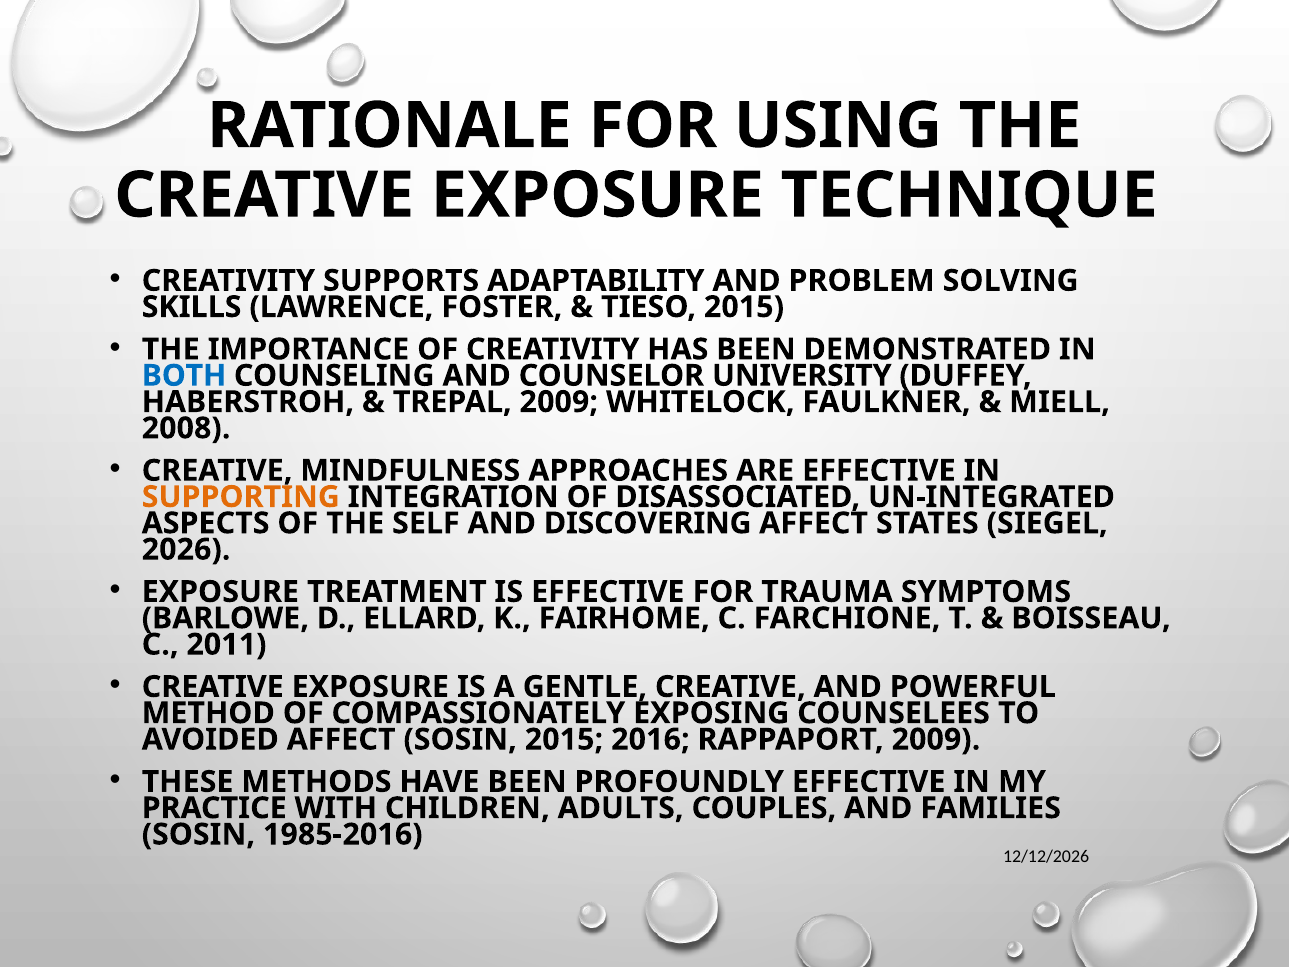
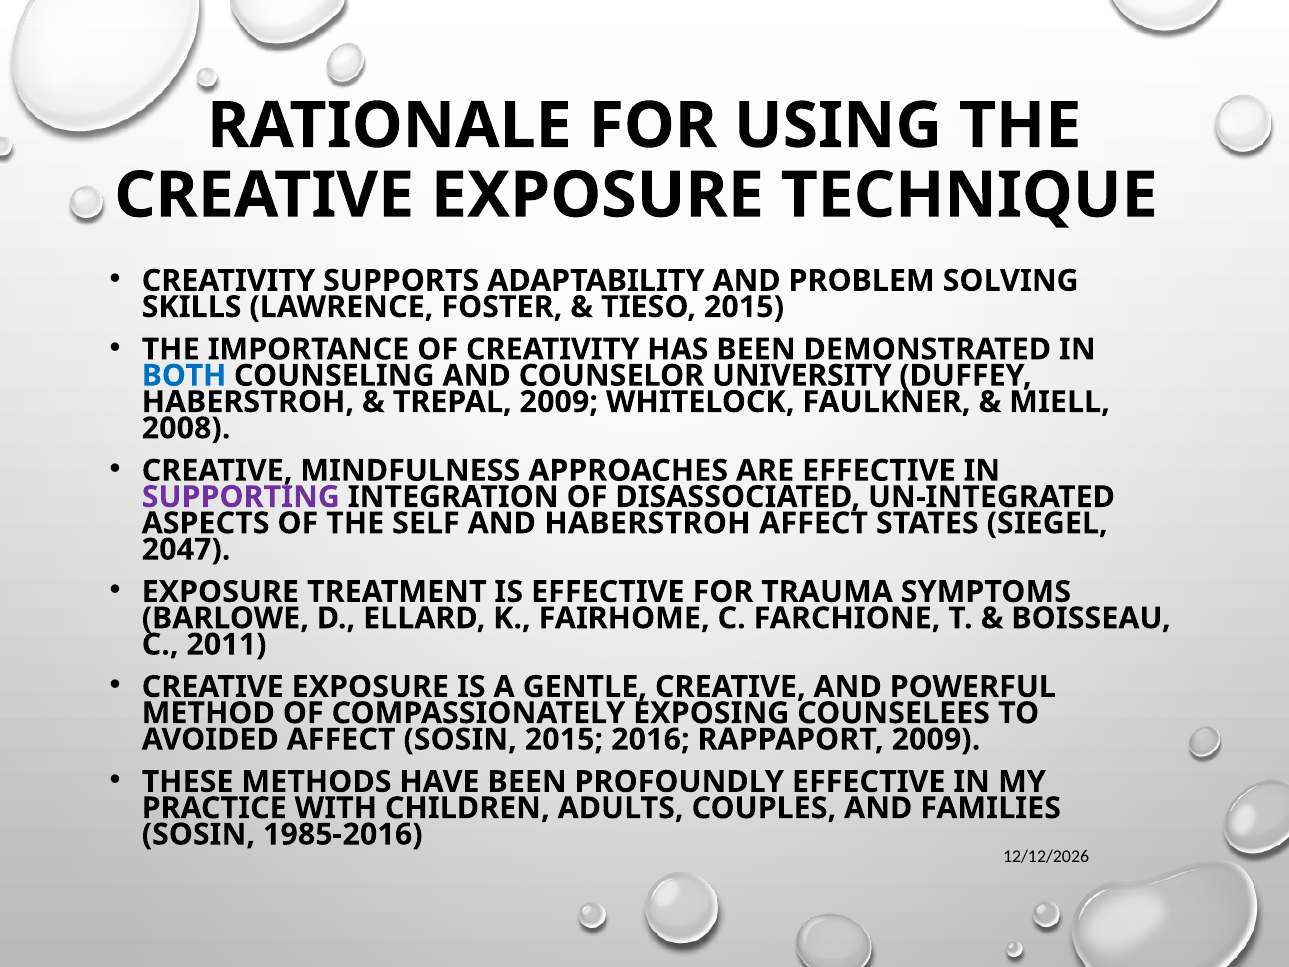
SUPPORTING colour: orange -> purple
AND DISCOVERING: DISCOVERING -> HABERSTROH
2026: 2026 -> 2047
